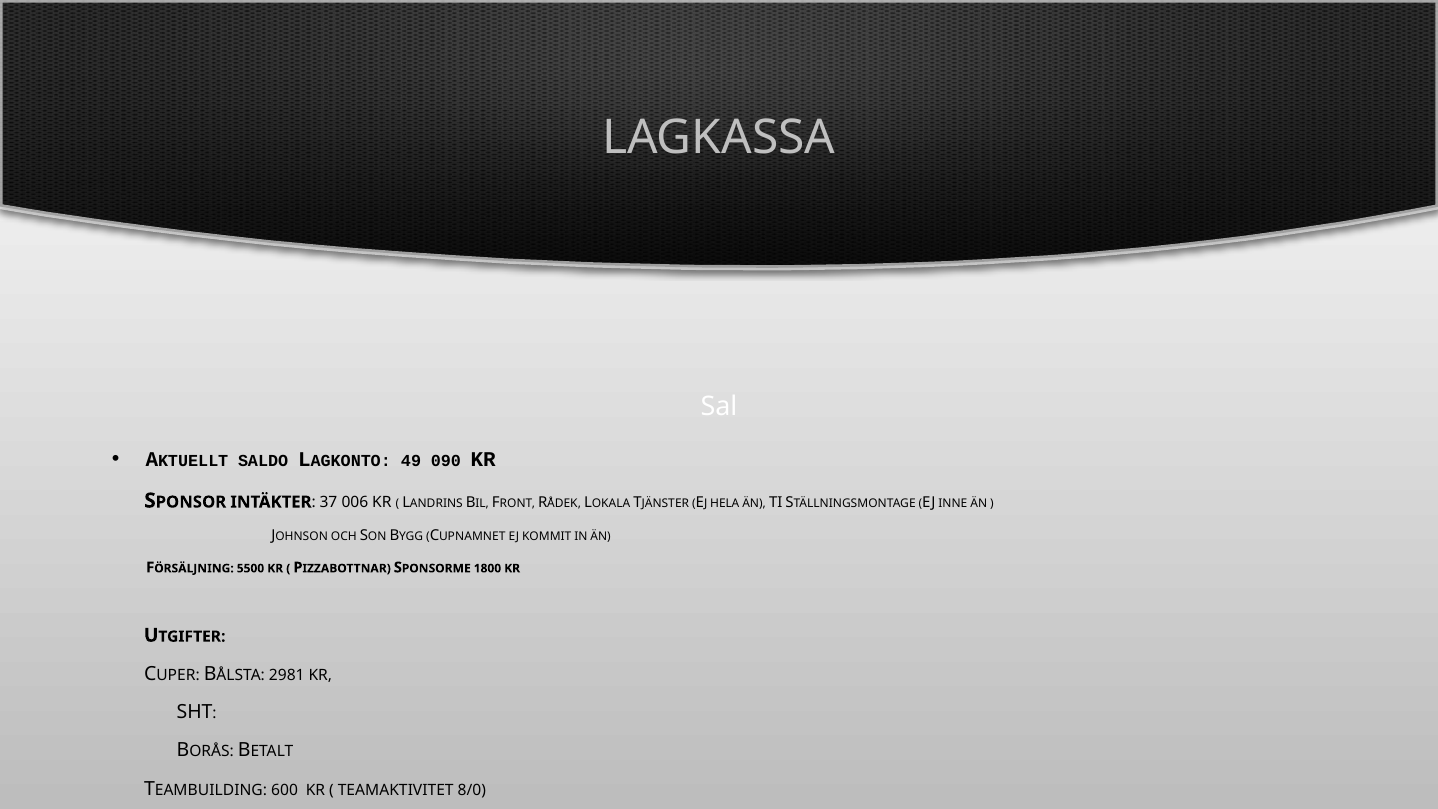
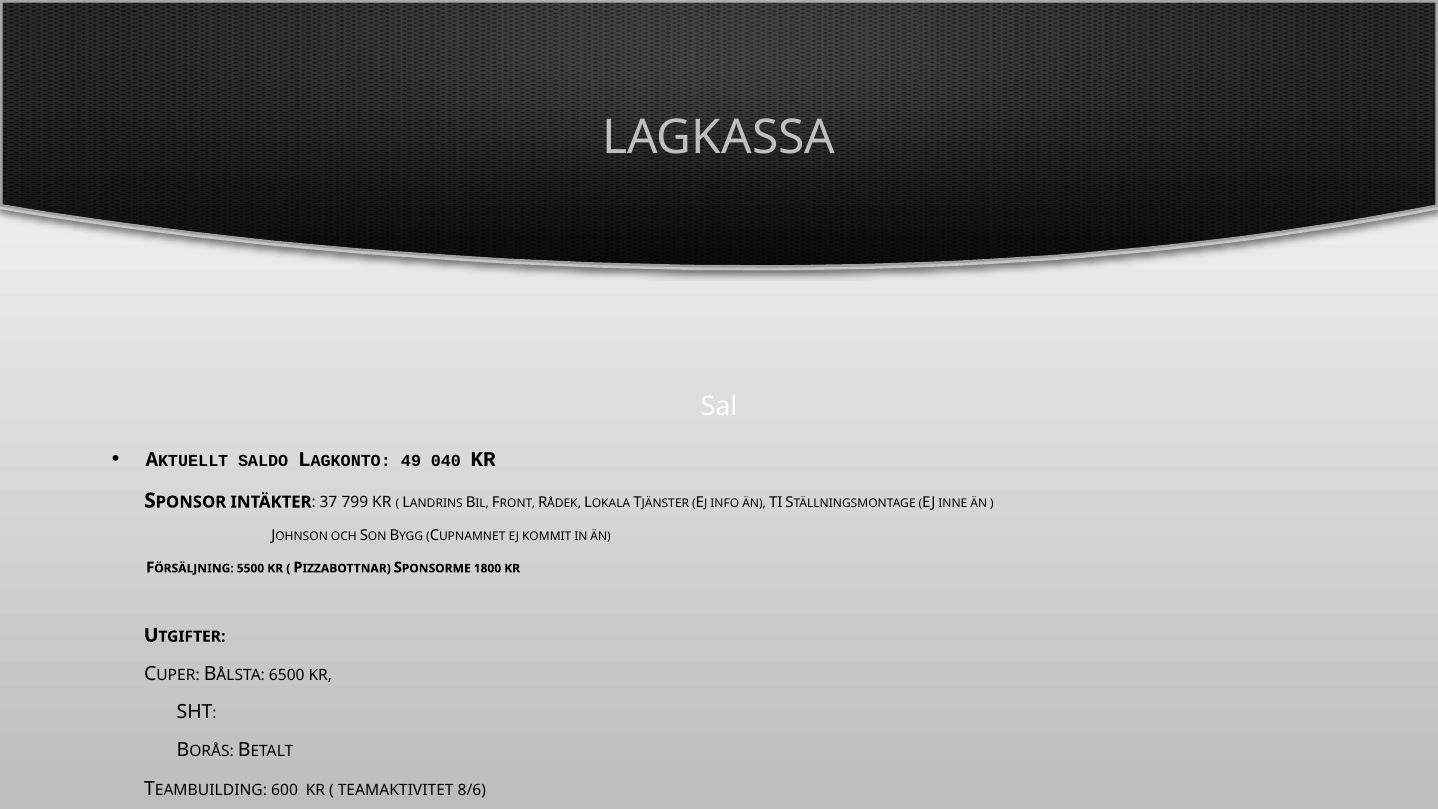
090: 090 -> 040
006: 006 -> 799
HELA: HELA -> INFO
2981: 2981 -> 6500
8/0: 8/0 -> 8/6
